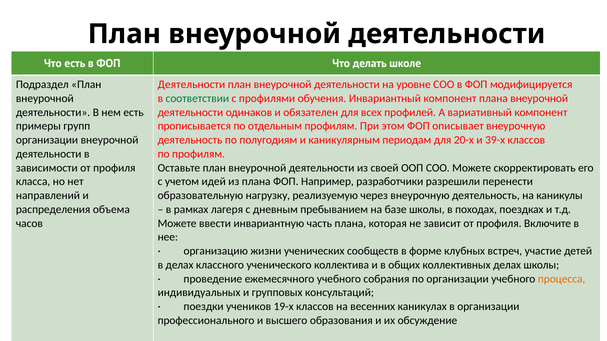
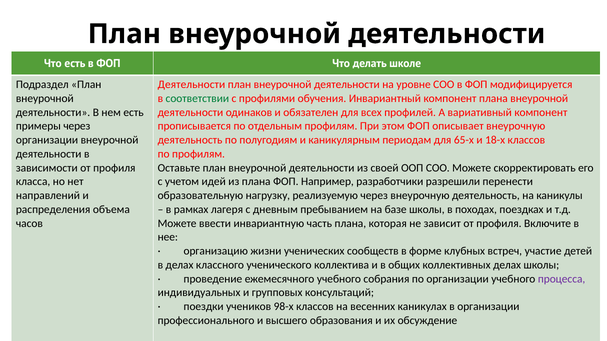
примеры групп: групп -> через
20-х: 20-х -> 65-х
39-х: 39-х -> 18-х
процесса colour: orange -> purple
19-х: 19-х -> 98-х
